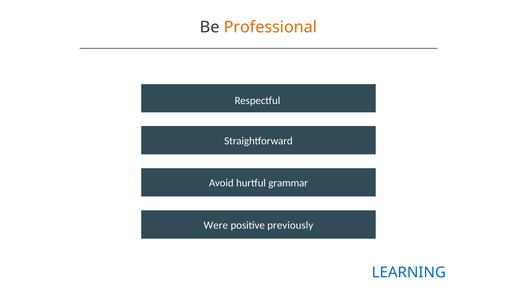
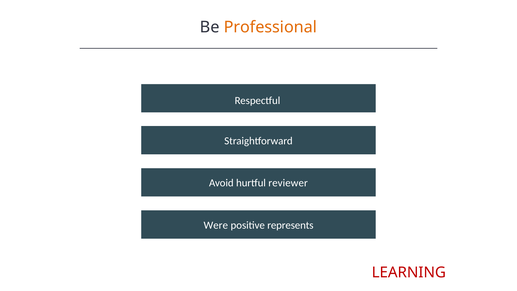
grammar: grammar -> reviewer
previously: previously -> represents
LEARNING colour: blue -> red
